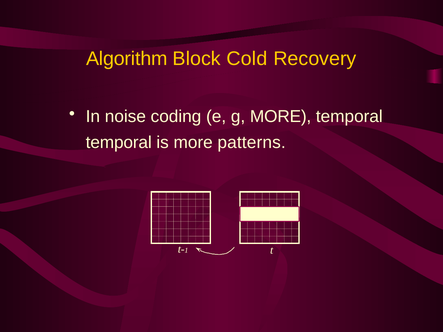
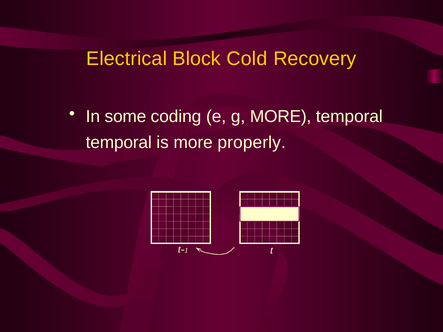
Algorithm: Algorithm -> Electrical
noise: noise -> some
patterns: patterns -> properly
